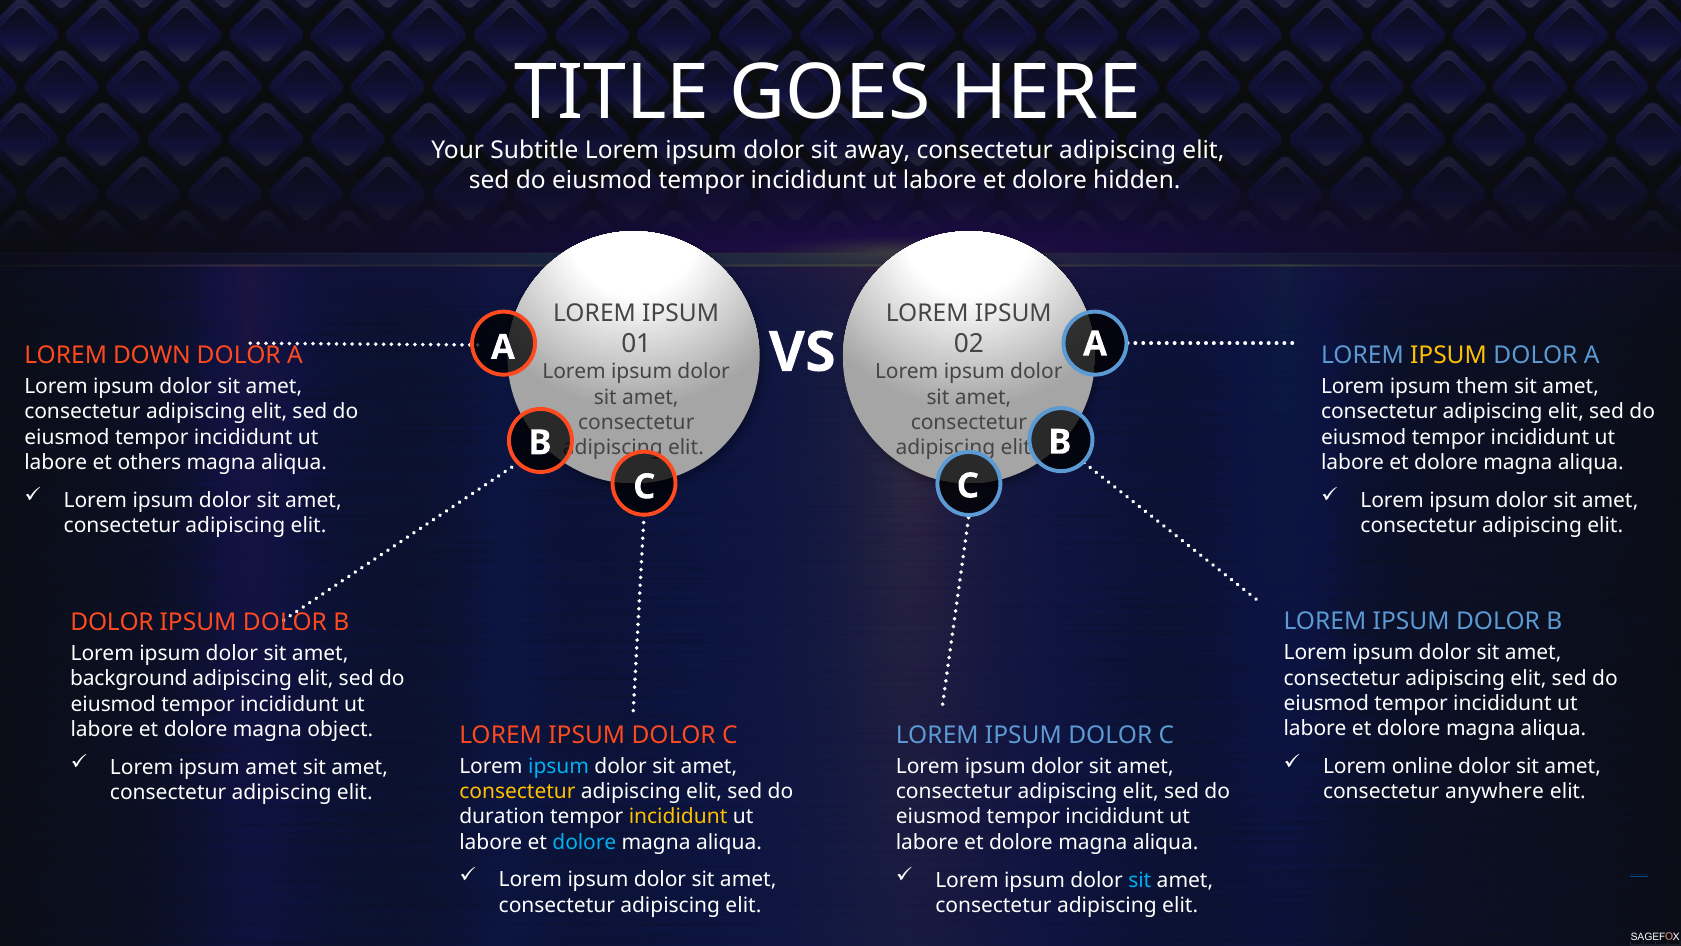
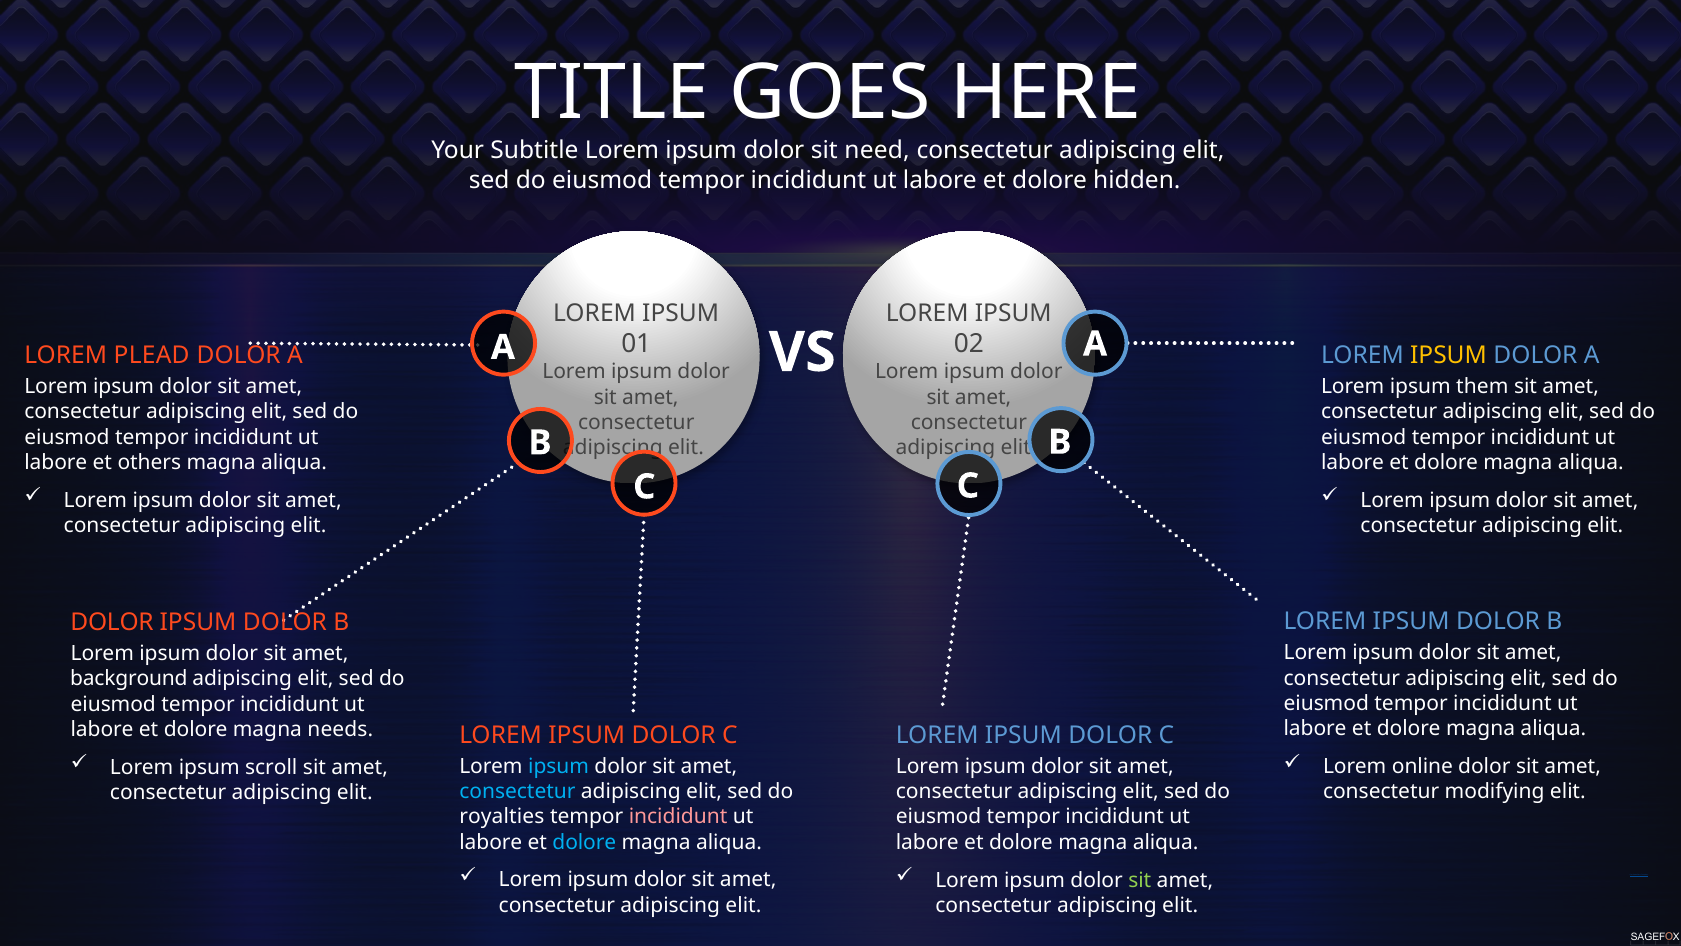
away: away -> need
DOWN: DOWN -> PLEAD
object: object -> needs
ipsum amet: amet -> scroll
consectetur at (517, 791) colour: yellow -> light blue
anywhere: anywhere -> modifying
duration: duration -> royalties
incididunt at (678, 817) colour: yellow -> pink
sit at (1140, 880) colour: light blue -> light green
